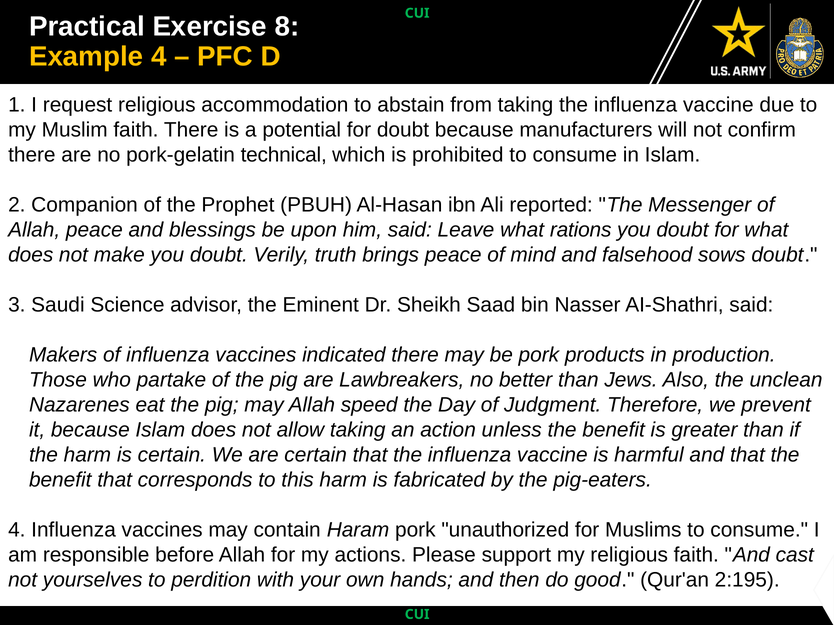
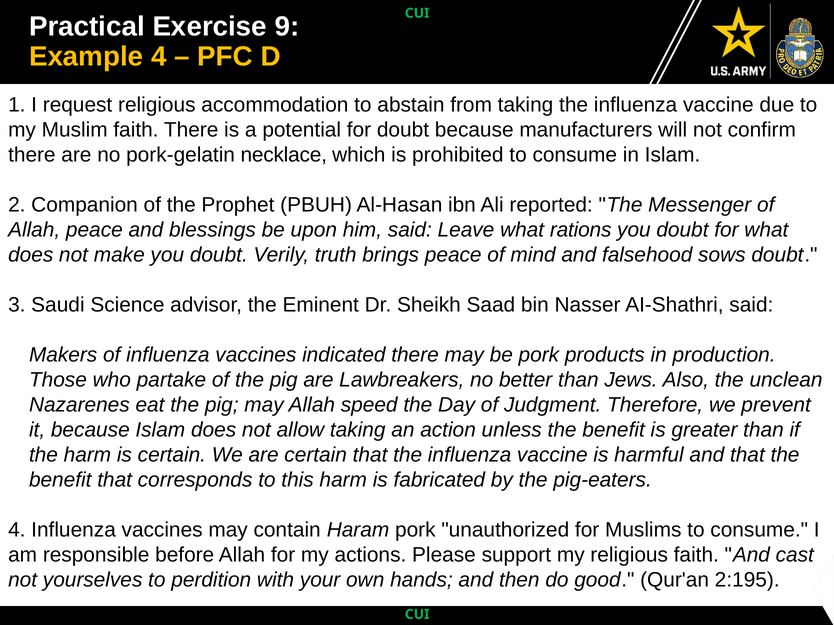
8: 8 -> 9
technical: technical -> necklace
